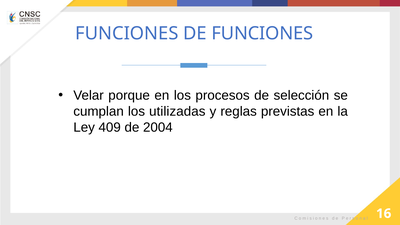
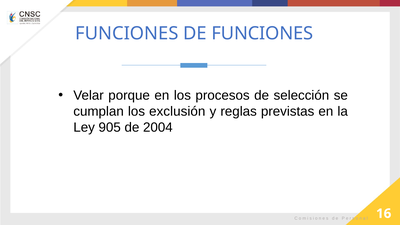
utilizadas: utilizadas -> exclusión
409: 409 -> 905
